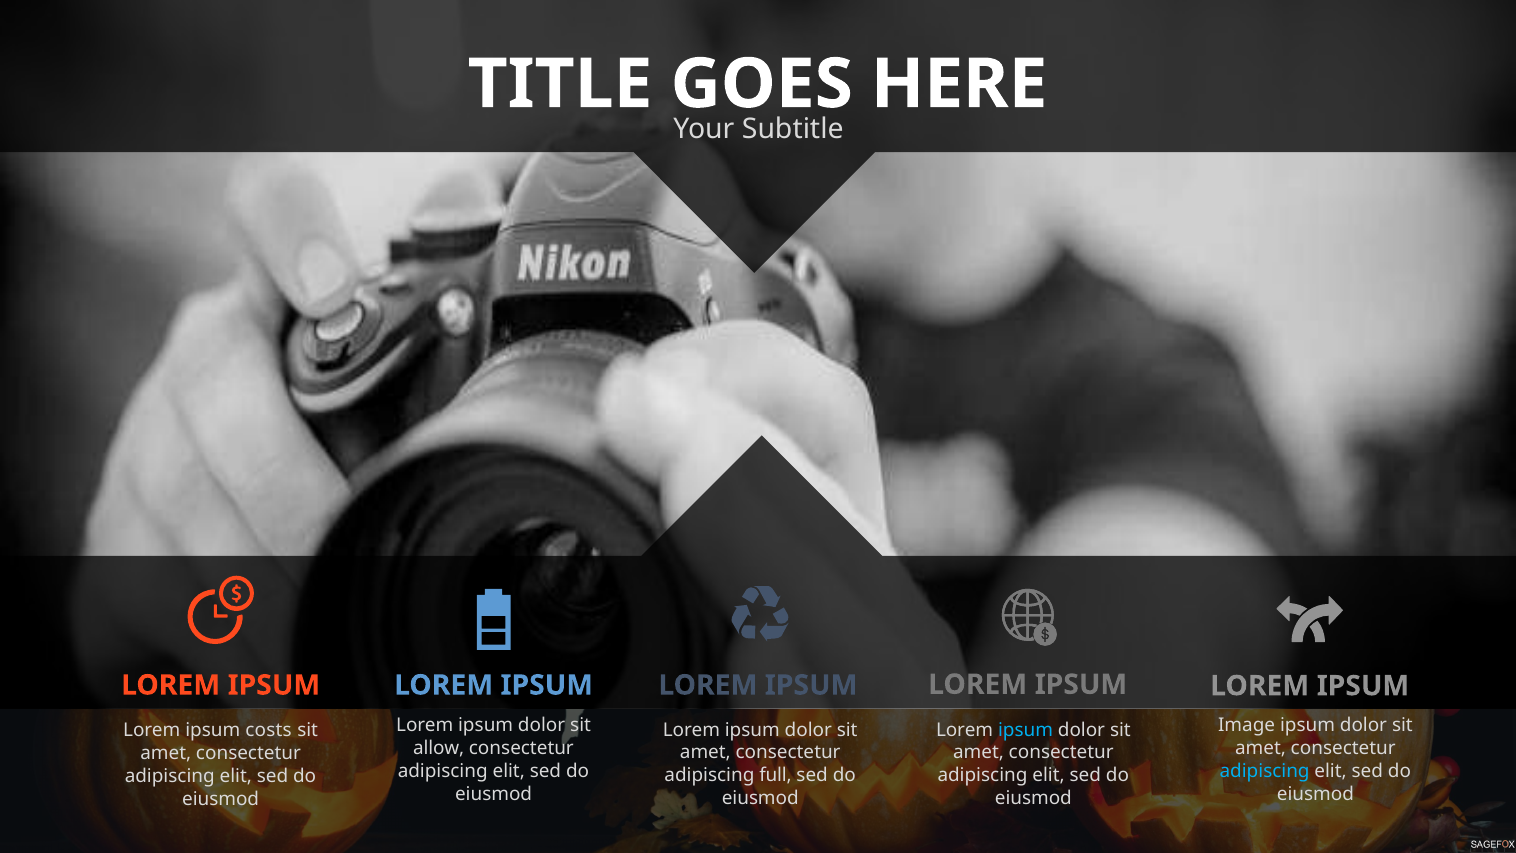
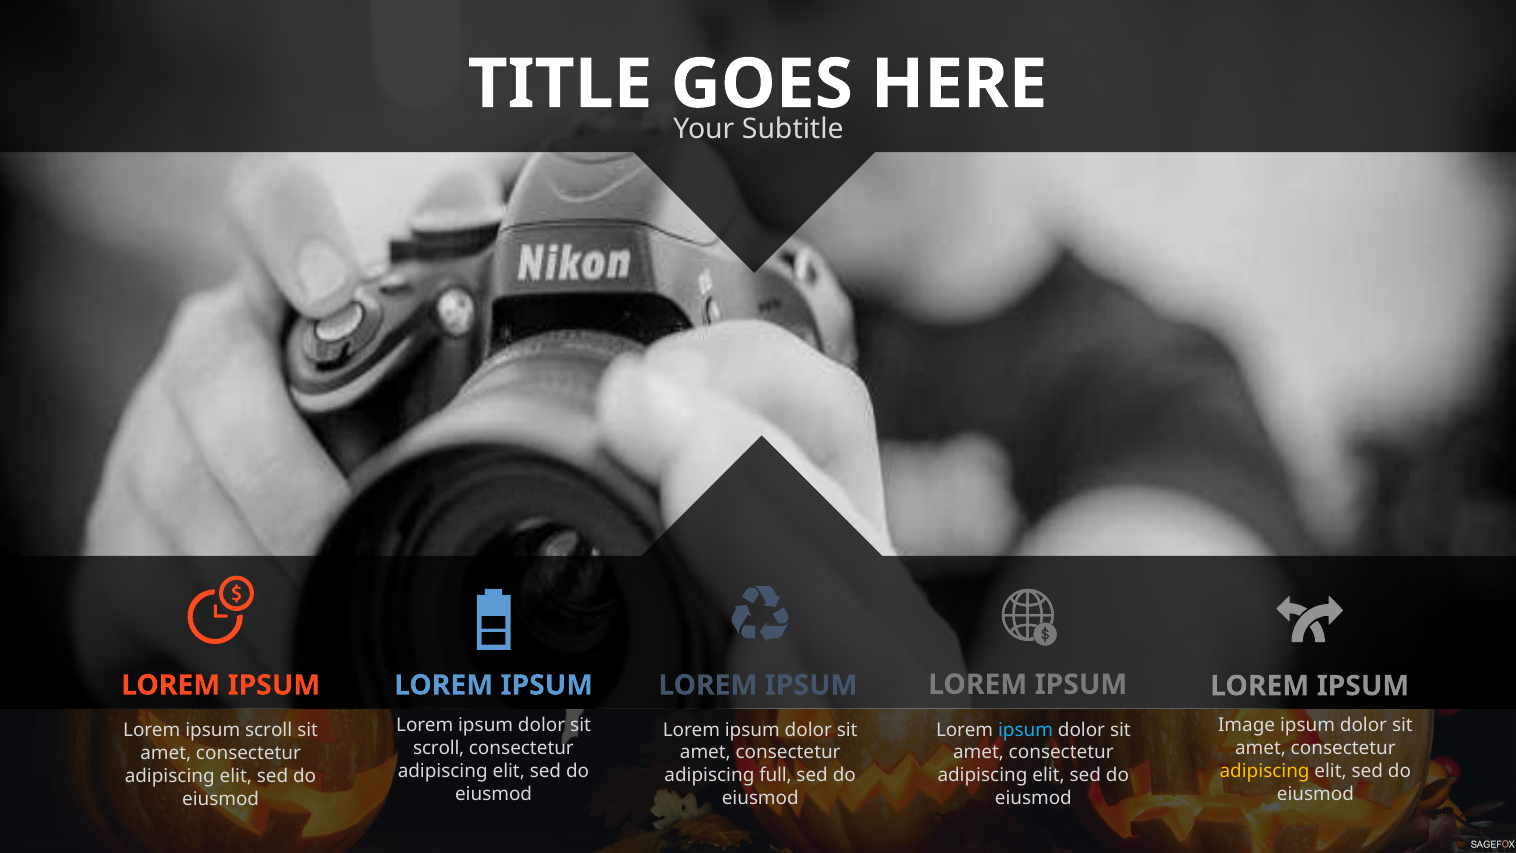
ipsum costs: costs -> scroll
allow at (439, 748): allow -> scroll
adipiscing at (1265, 771) colour: light blue -> yellow
